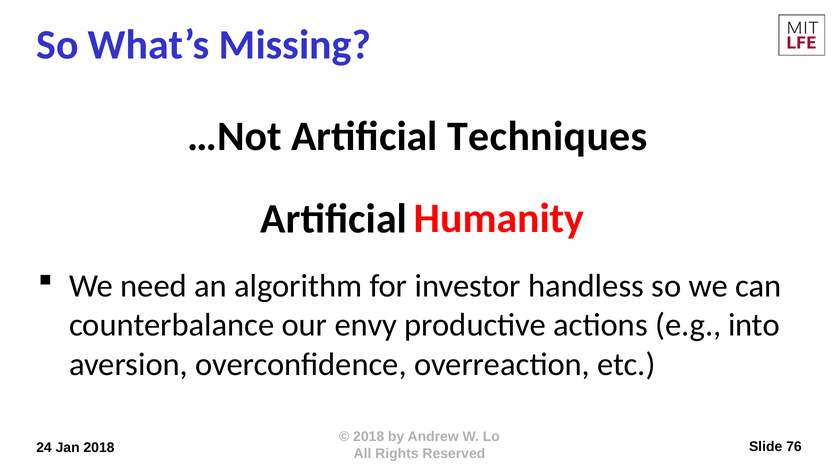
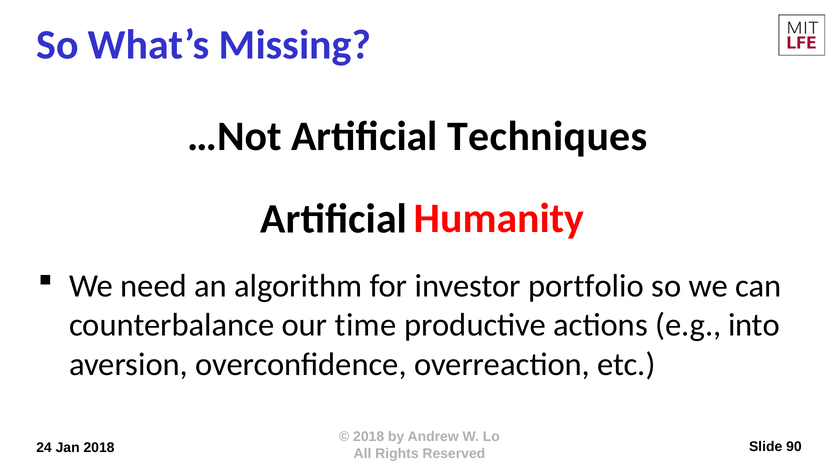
handless: handless -> portfolio
envy: envy -> time
76: 76 -> 90
